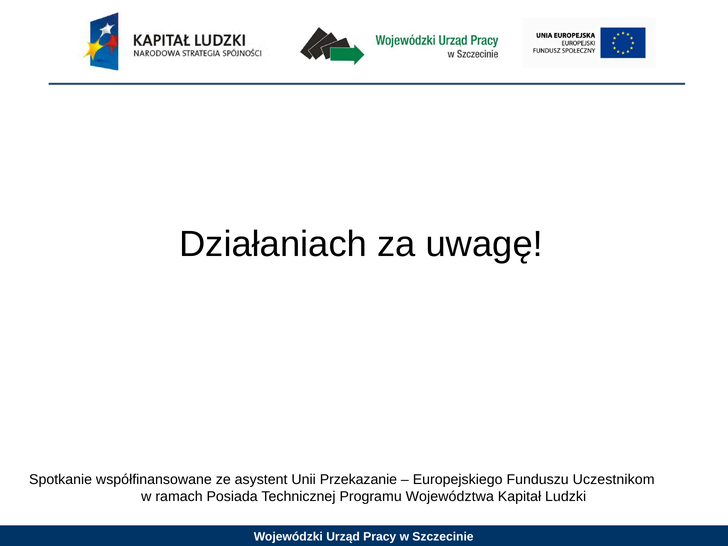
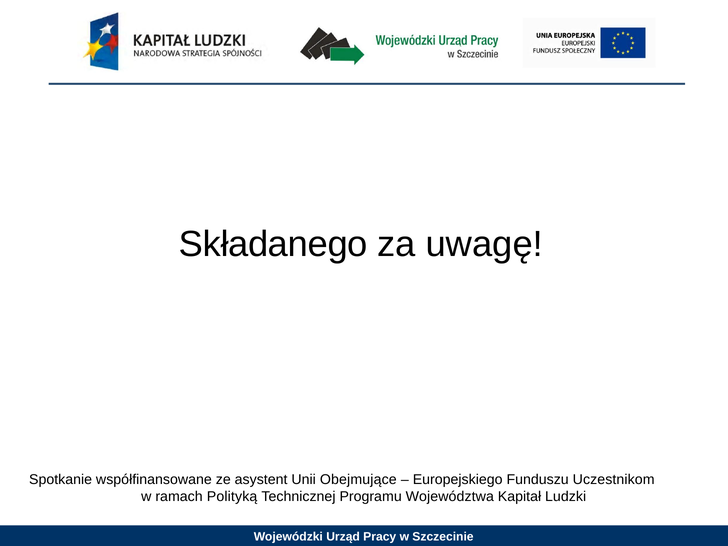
Działaniach: Działaniach -> Składanego
Przekazanie: Przekazanie -> Obejmujące
Posiada: Posiada -> Polityką
